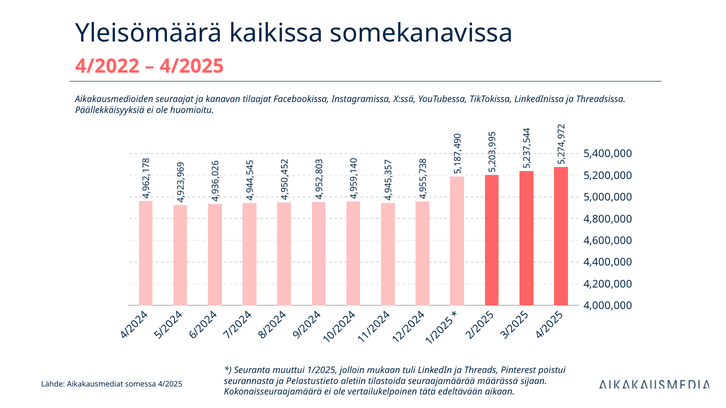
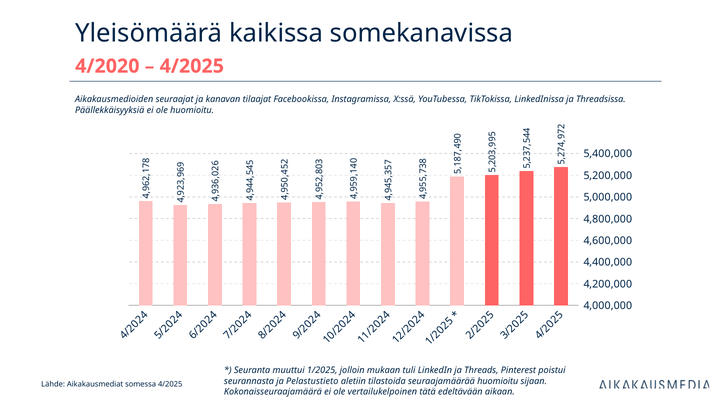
4/2022: 4/2022 -> 4/2020
seuraajamäärää määrässä: määrässä -> huomioitu
